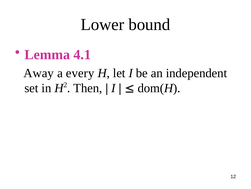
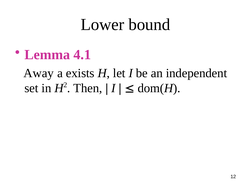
every: every -> exists
